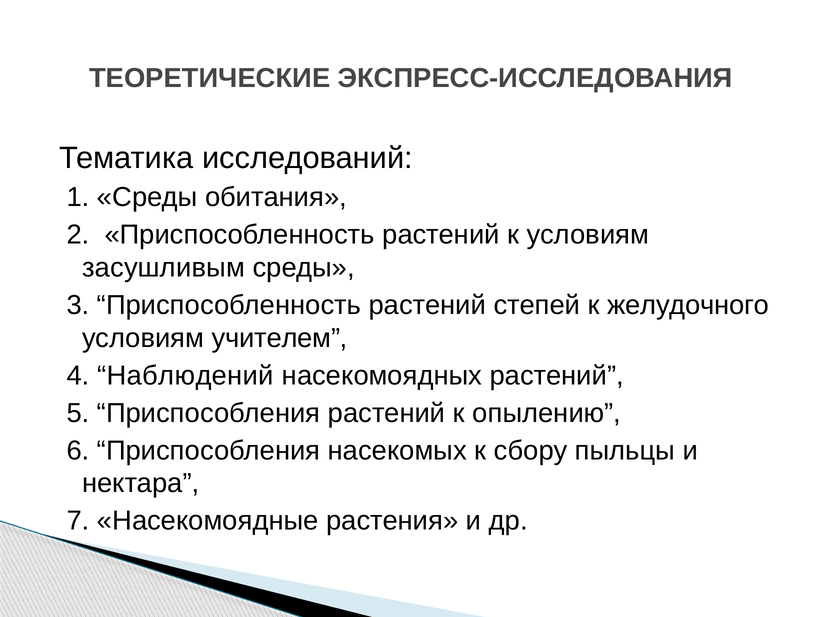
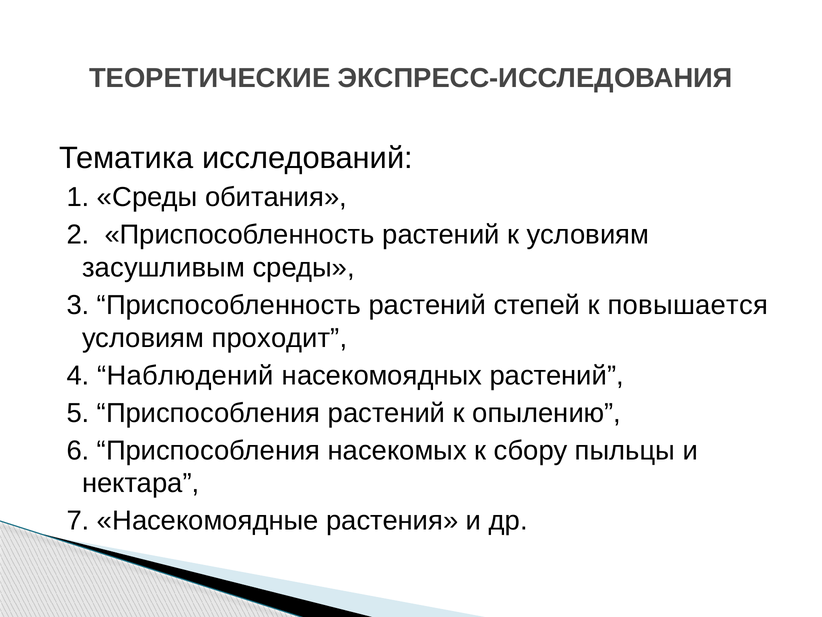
желудочного: желудочного -> повышается
учителем: учителем -> проходит
